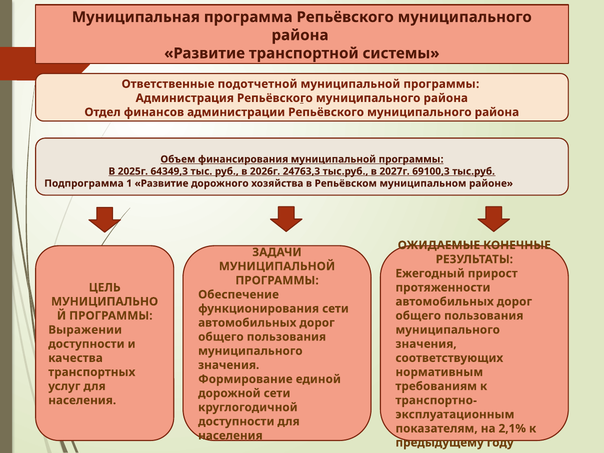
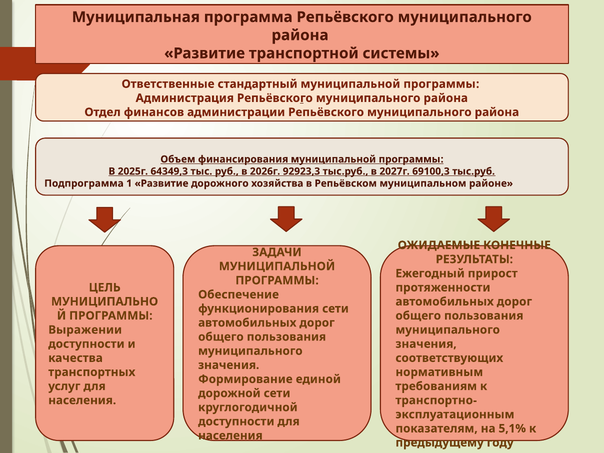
подотчетной: подотчетной -> стандартный
24763,3: 24763,3 -> 92923,3
2,1%: 2,1% -> 5,1%
